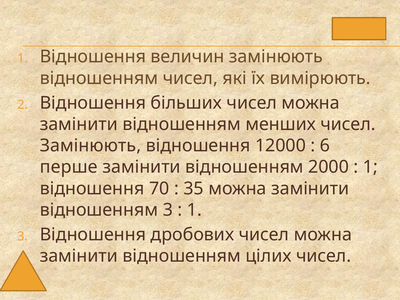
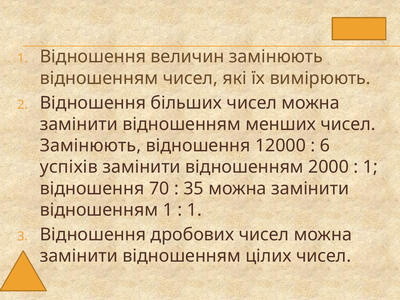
перше: перше -> успіхів
відношенням 3: 3 -> 1
